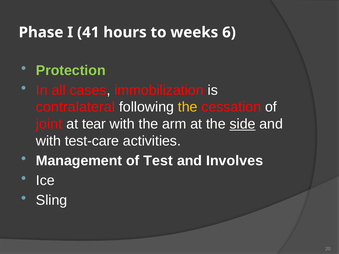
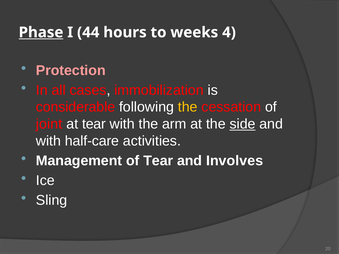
Phase underline: none -> present
41: 41 -> 44
6: 6 -> 4
Protection colour: light green -> pink
contralateral: contralateral -> considerable
test-care: test-care -> half-care
of Test: Test -> Tear
